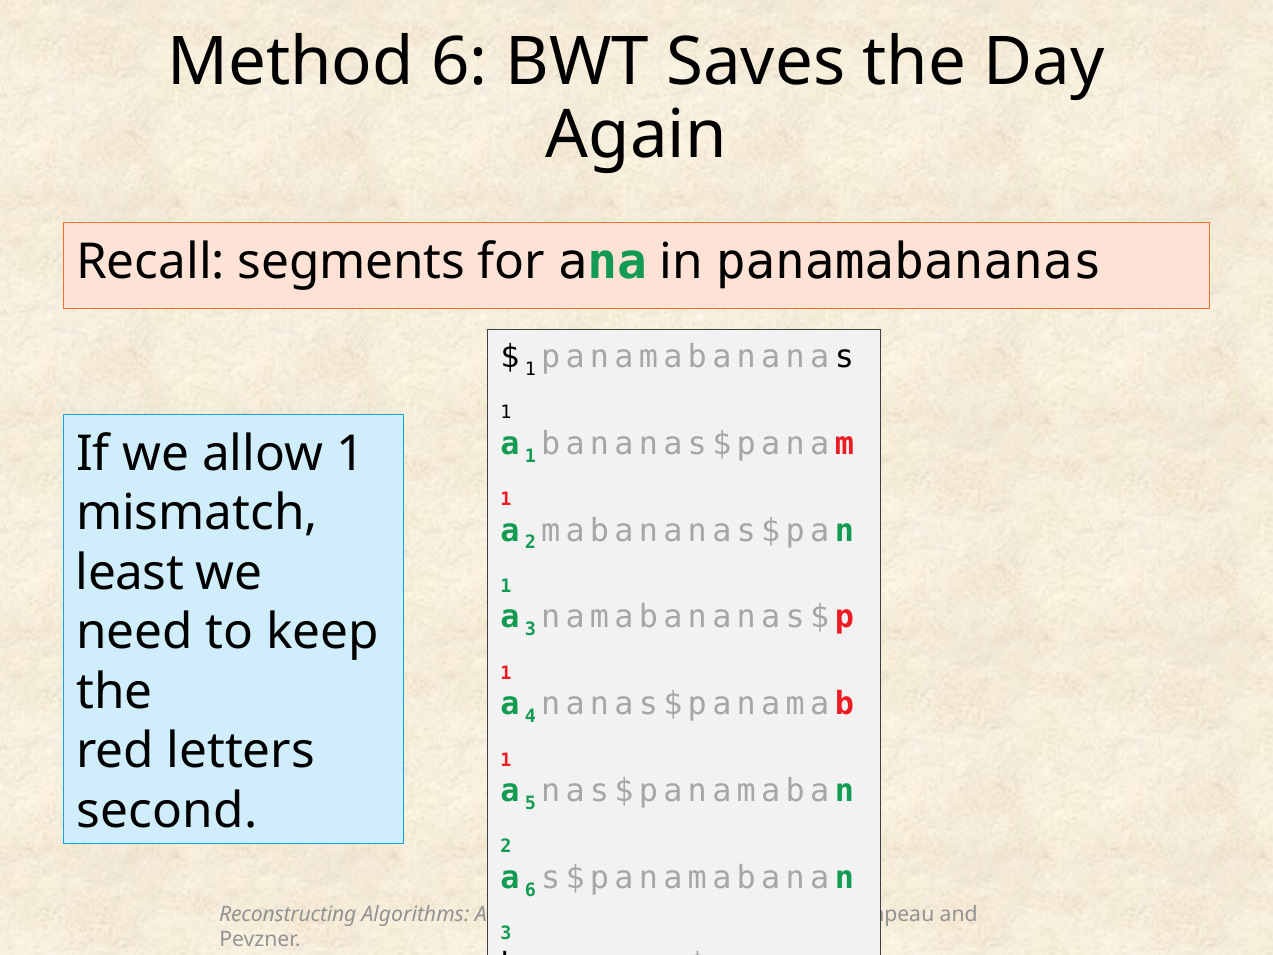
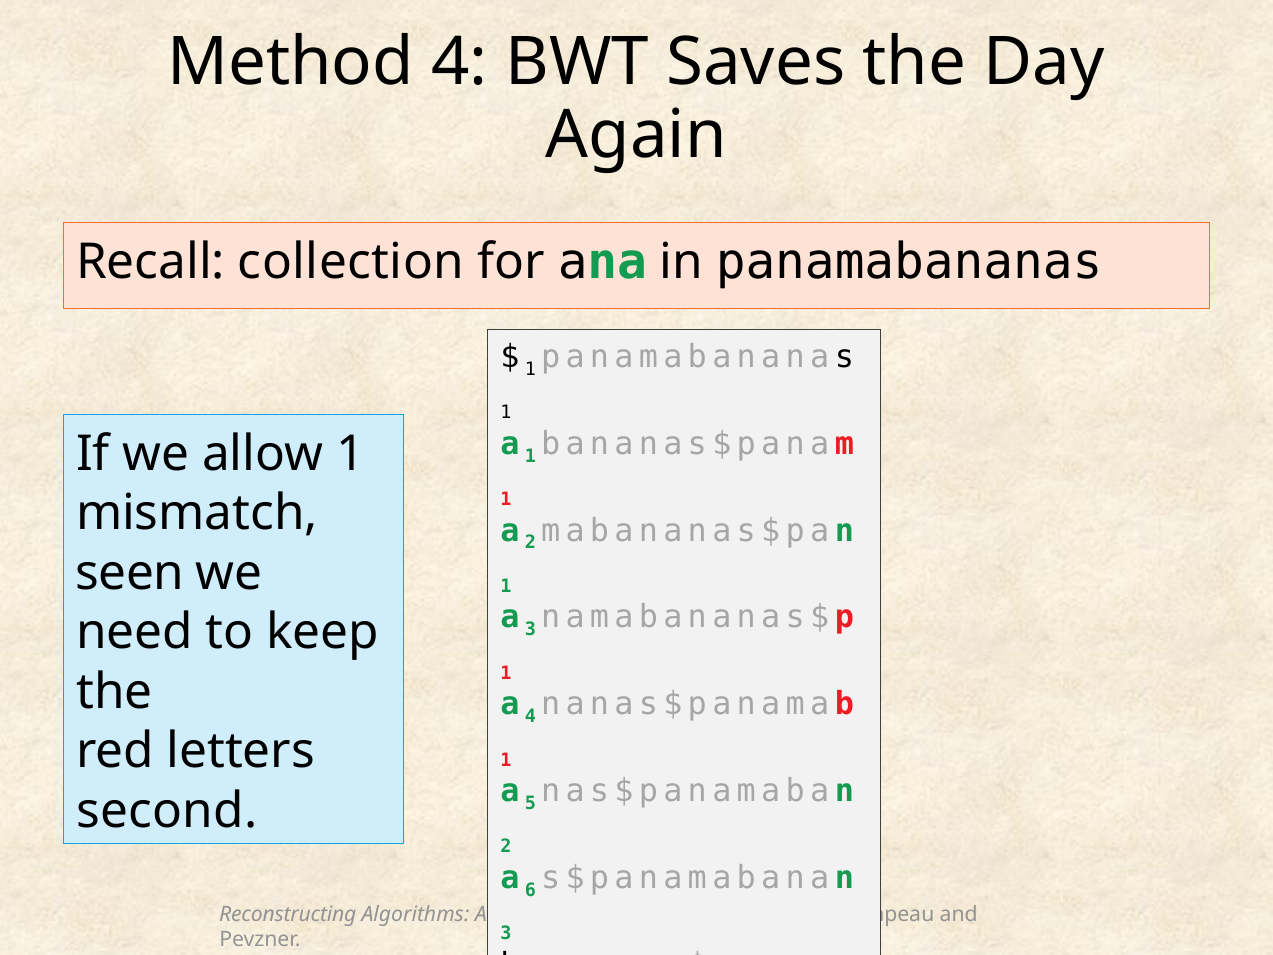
Method 6: 6 -> 4
segments: segments -> collection
least: least -> seen
